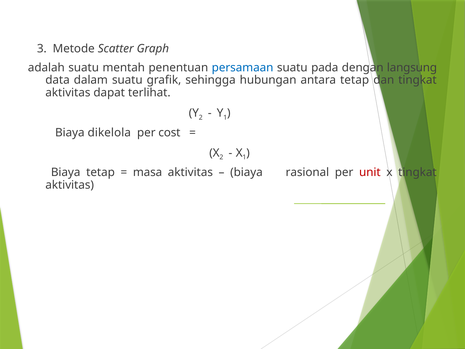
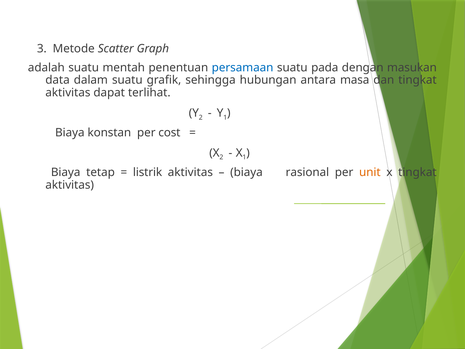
langsung: langsung -> masukan
antara tetap: tetap -> masa
dikelola: dikelola -> konstan
masa: masa -> listrik
unit colour: red -> orange
